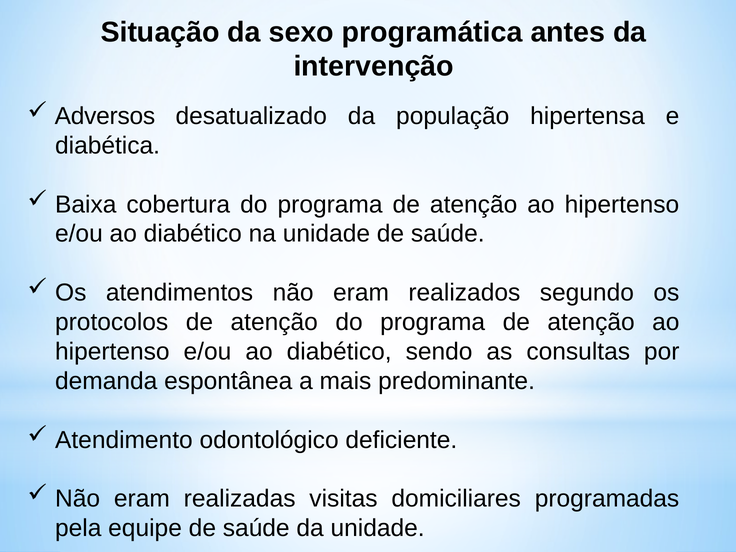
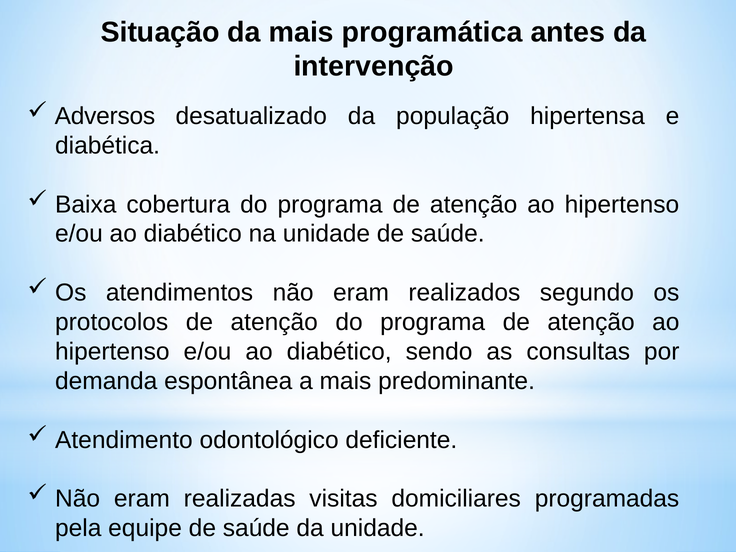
da sexo: sexo -> mais
